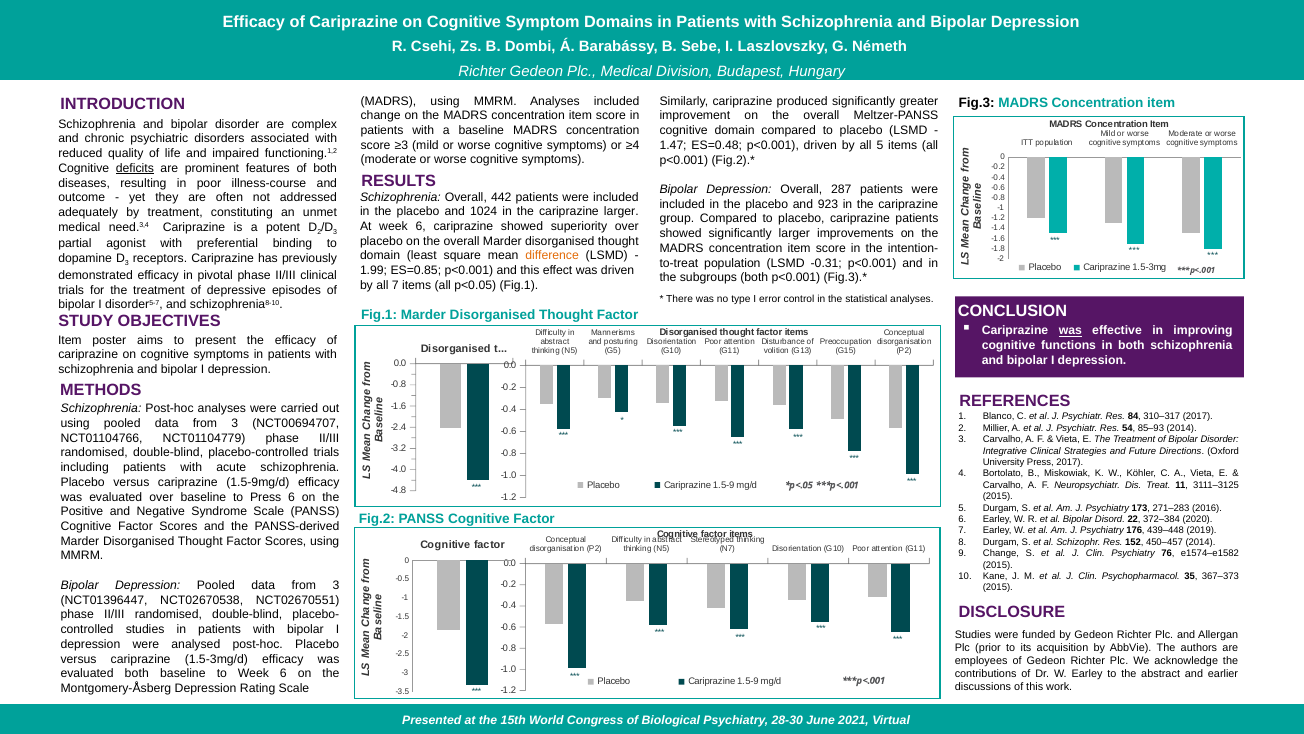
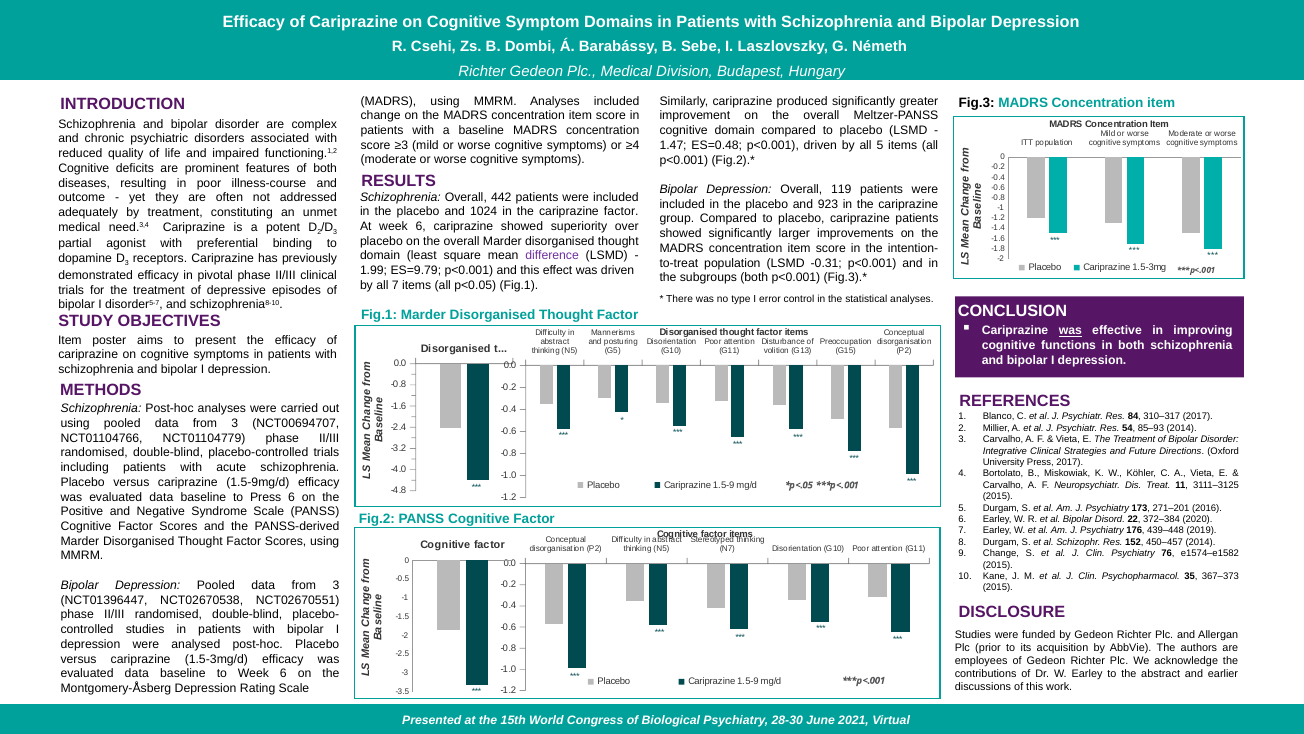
deficits underline: present -> none
287: 287 -> 119
cariprazine larger: larger -> factor
difference colour: orange -> purple
ES=0.85: ES=0.85 -> ES=9.79
over at (161, 497): over -> data
271–283: 271–283 -> 271–201
both at (137, 673): both -> data
